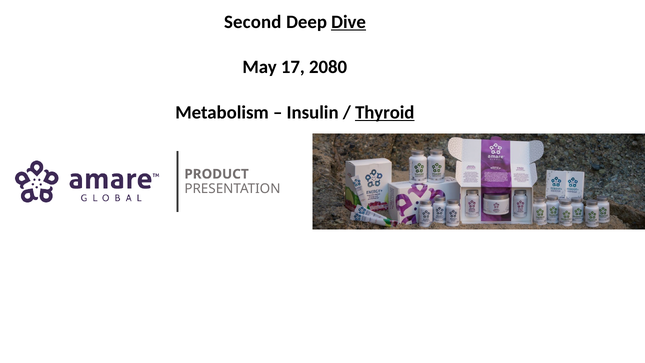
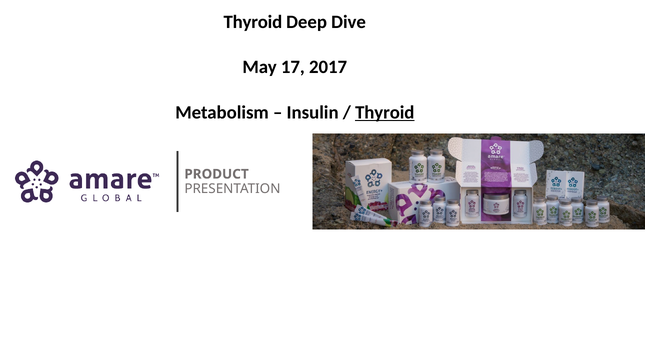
Second at (253, 22): Second -> Thyroid
Dive underline: present -> none
2080: 2080 -> 2017
